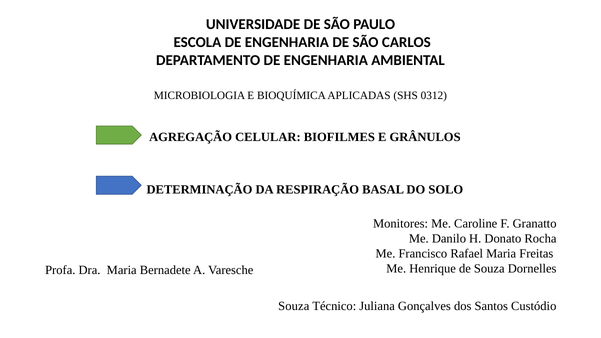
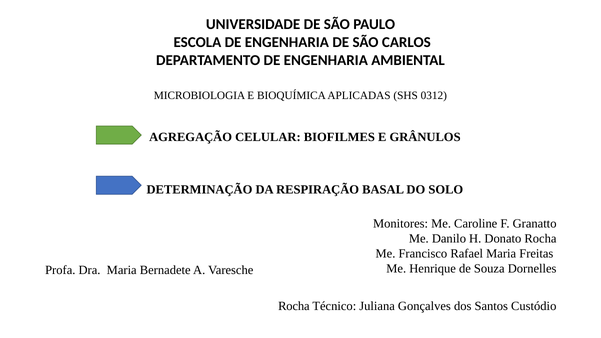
Souza at (294, 306): Souza -> Rocha
